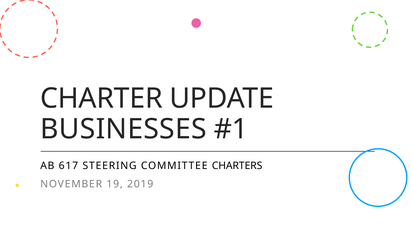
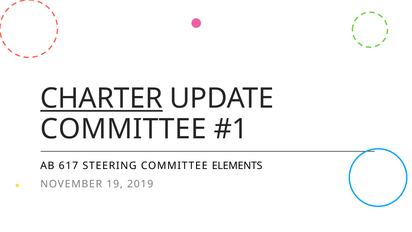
CHARTER underline: none -> present
BUSINESSES at (123, 129): BUSINESSES -> COMMITTEE
CHARTERS: CHARTERS -> ELEMENTS
